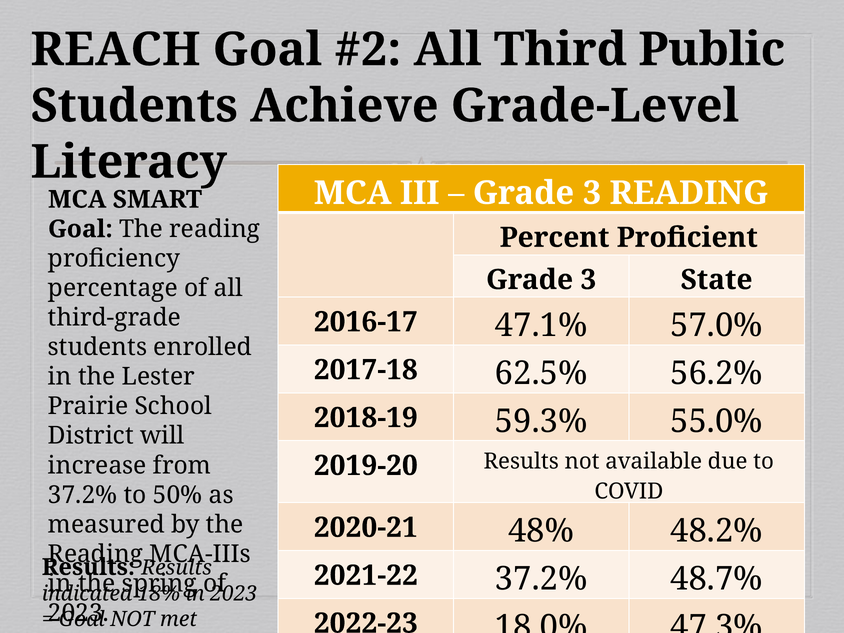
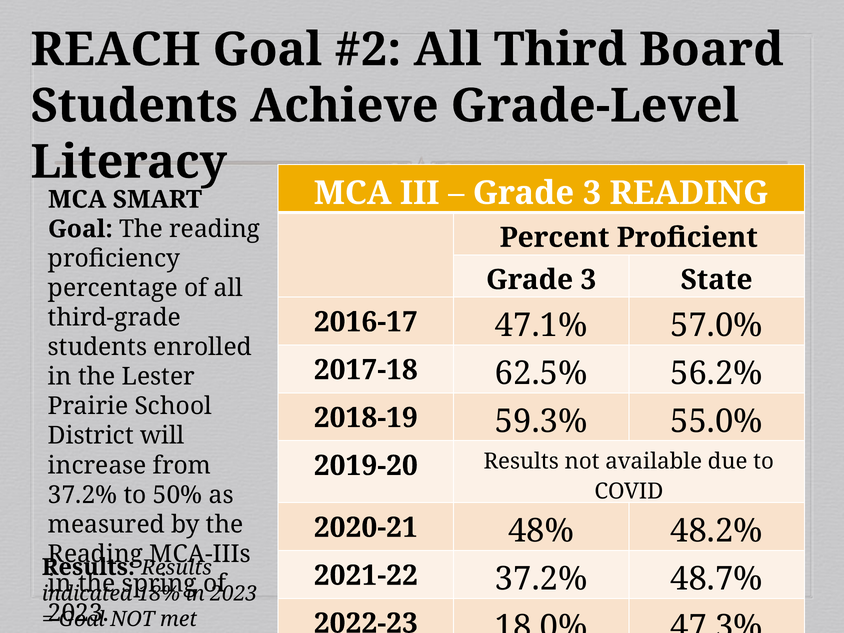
Public: Public -> Board
